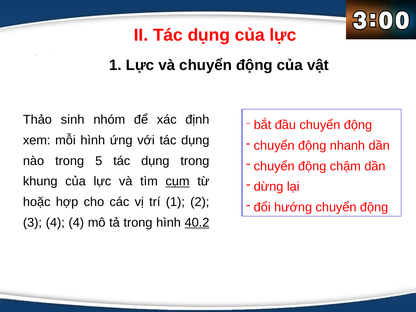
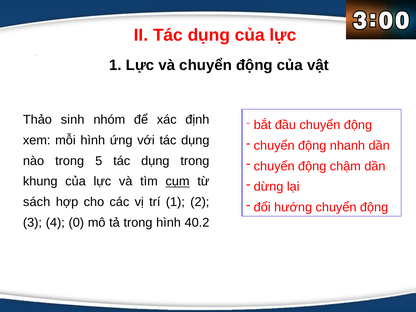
hoặc: hoặc -> sách
4 4: 4 -> 0
40.2 underline: present -> none
